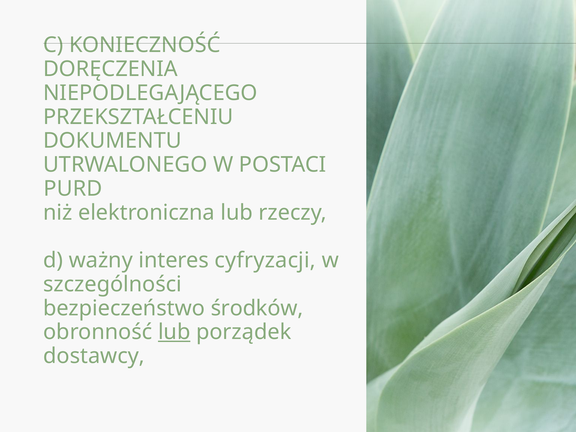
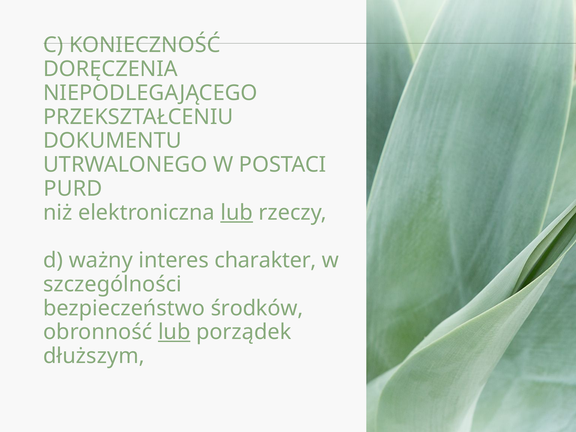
lub at (237, 213) underline: none -> present
cyfryzacji: cyfryzacji -> charakter
dostawcy: dostawcy -> dłuższym
